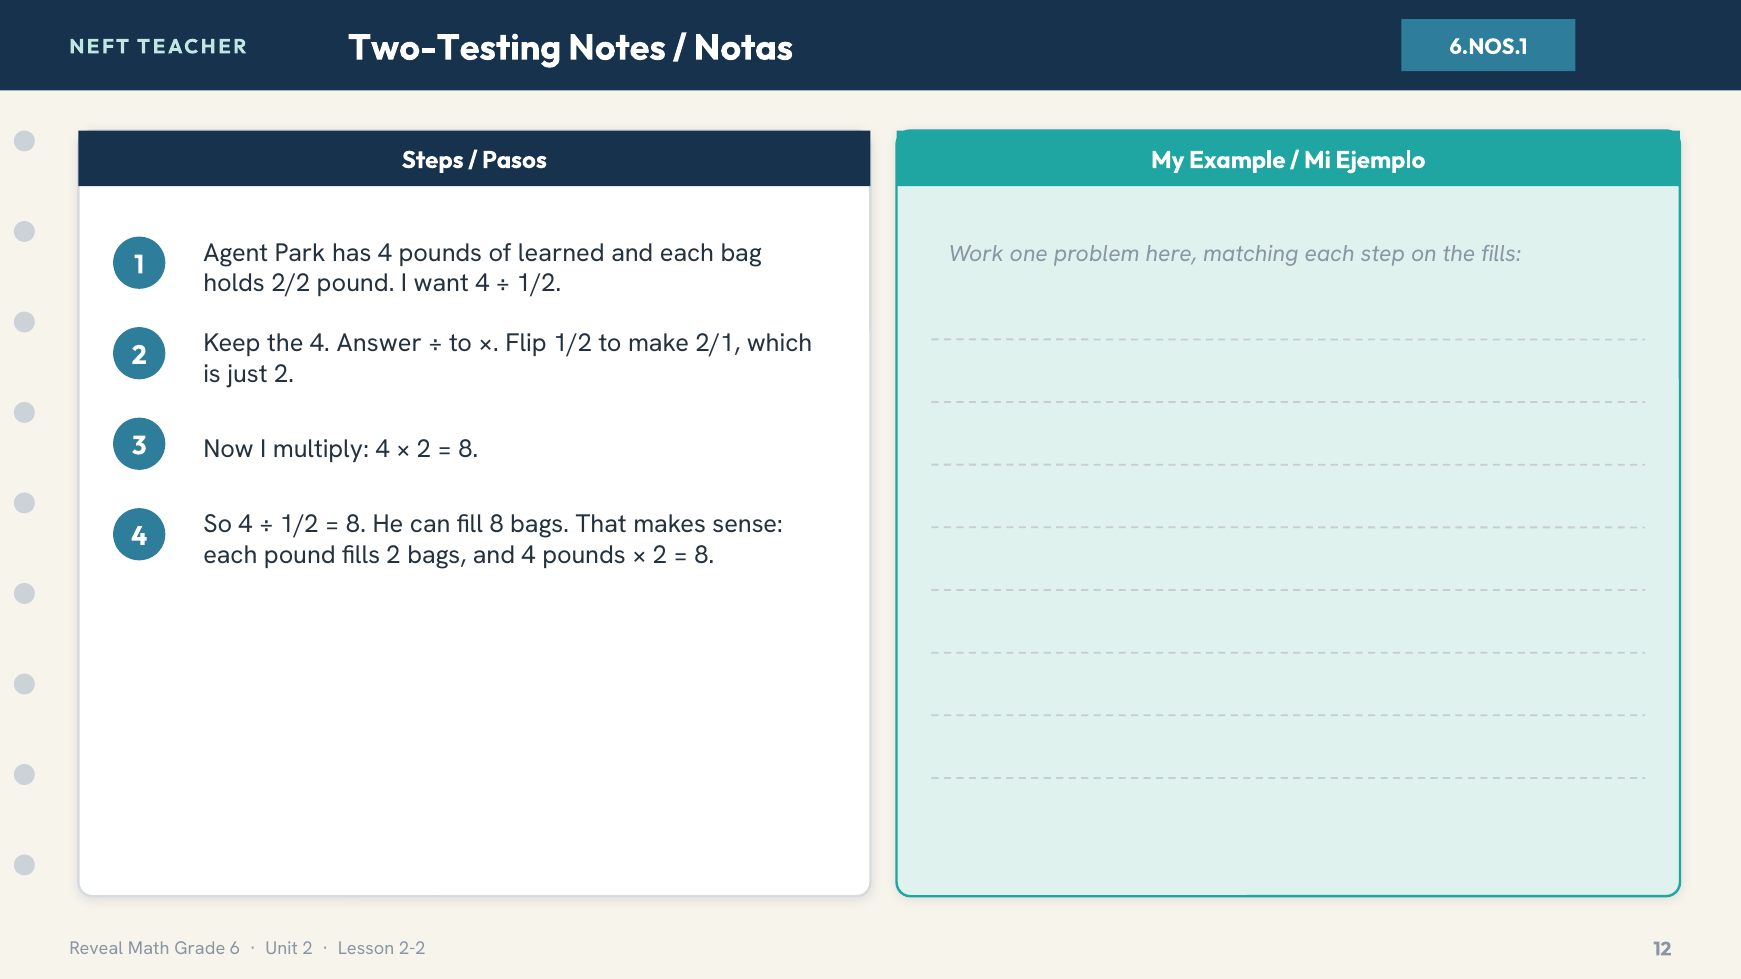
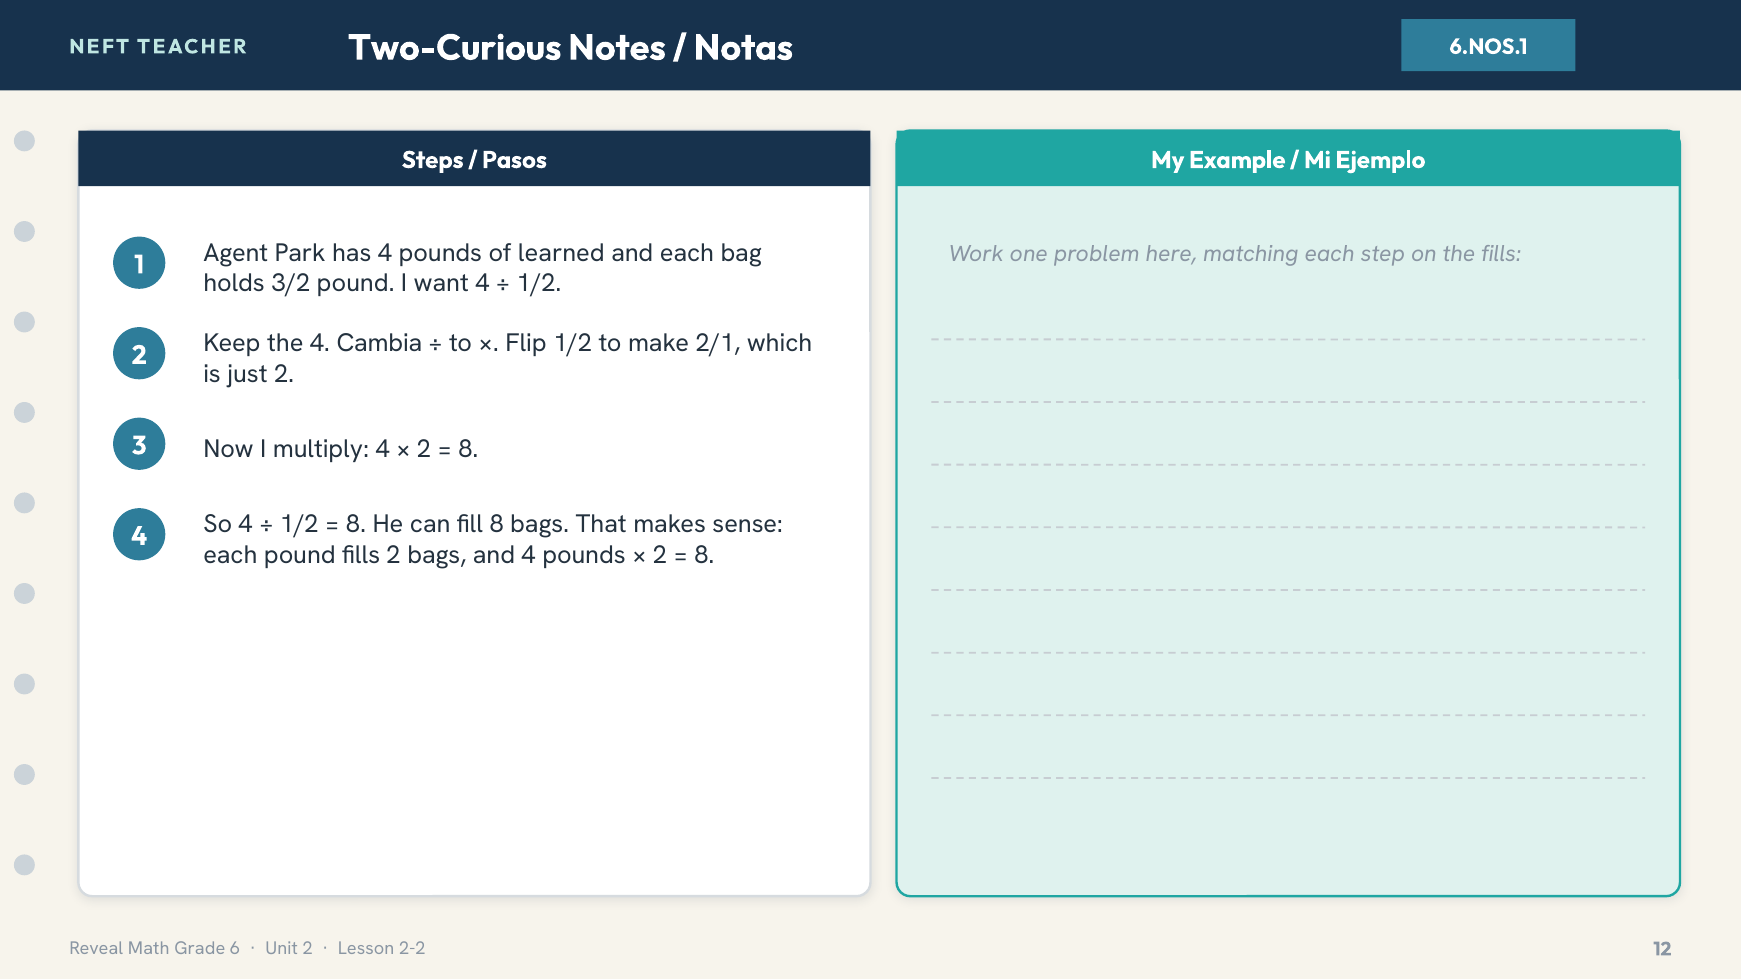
Two-Testing: Two-Testing -> Two-Curious
2/2: 2/2 -> 3/2
Answer: Answer -> Cambia
